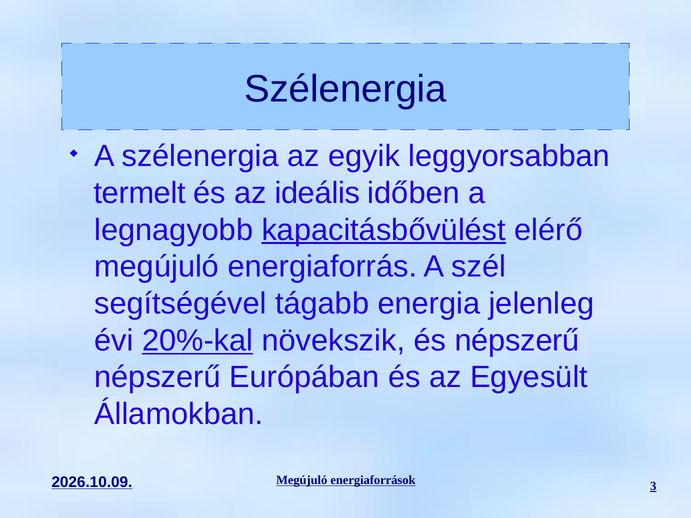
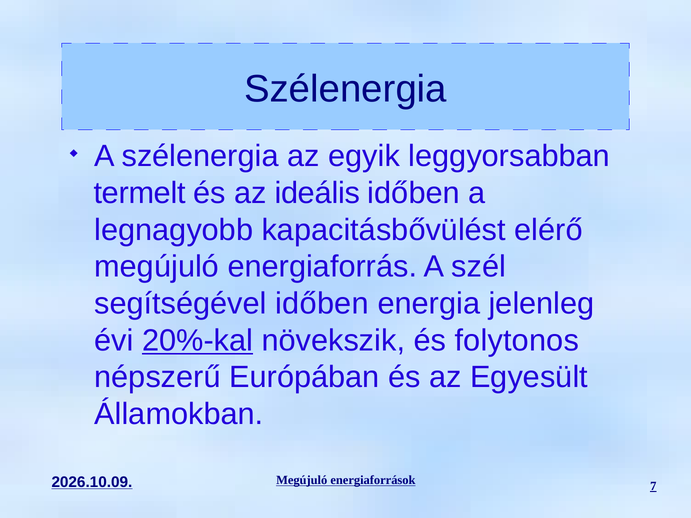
kapacitásbővülést underline: present -> none
segítségével tágabb: tágabb -> időben
és népszerű: népszerű -> folytonos
3: 3 -> 7
